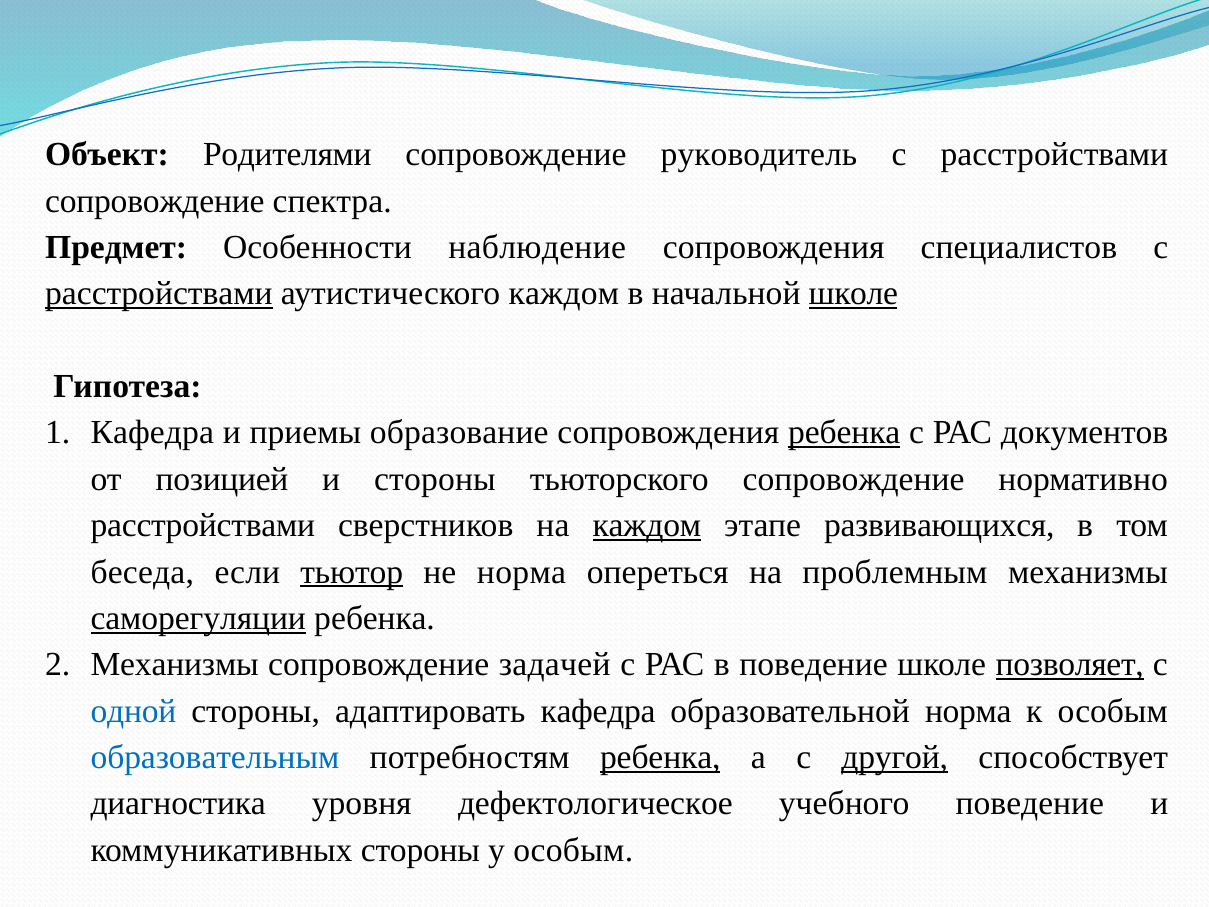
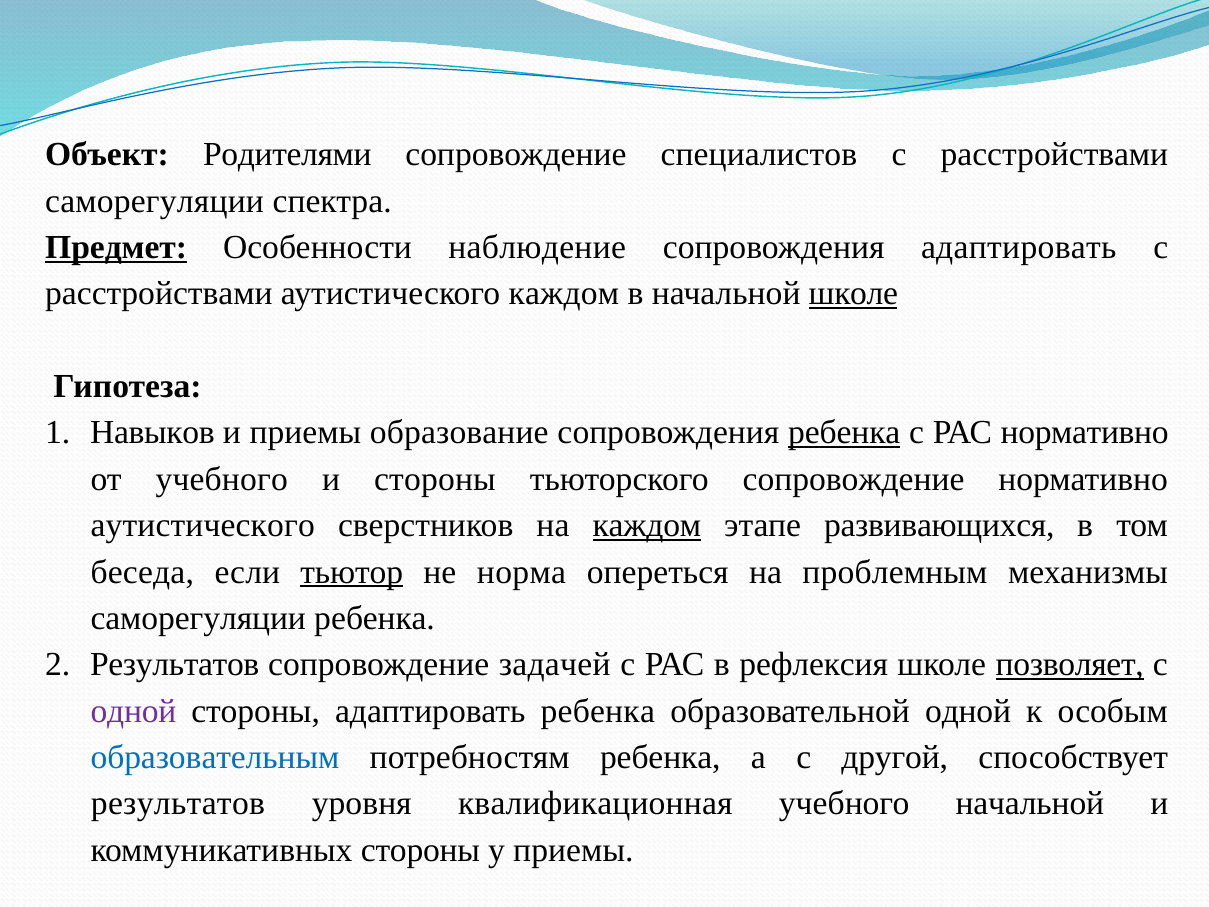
руководитель: руководитель -> специалистов
сопровождение at (155, 201): сопровождение -> саморегуляции
Предмет underline: none -> present
сопровождения специалистов: специалистов -> адаптировать
расстройствами at (159, 294) underline: present -> none
Кафедра at (152, 433): Кафедра -> Навыков
РАС документов: документов -> нормативно
от позицией: позицией -> учебного
расстройствами at (203, 525): расстройствами -> аутистического
саморегуляции at (198, 618) underline: present -> none
Механизмы at (175, 665): Механизмы -> Результатов
в поведение: поведение -> рефлексия
одной at (133, 711) colour: blue -> purple
адаптировать кафедра: кафедра -> ребенка
образовательной норма: норма -> одной
ребенка at (660, 757) underline: present -> none
другой underline: present -> none
диагностика at (178, 804): диагностика -> результатов
дефектологическое: дефектологическое -> квалификационная
учебного поведение: поведение -> начальной
у особым: особым -> приемы
